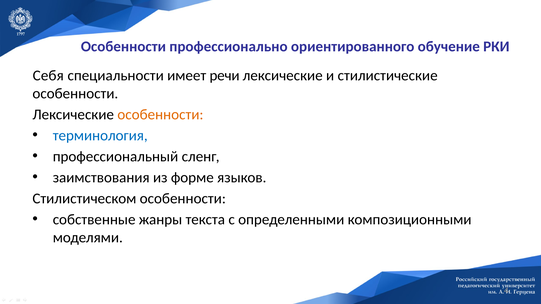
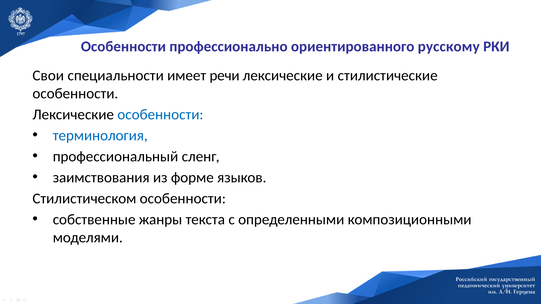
обучение: обучение -> русскому
Себя: Себя -> Свои
особенности at (160, 115) colour: orange -> blue
